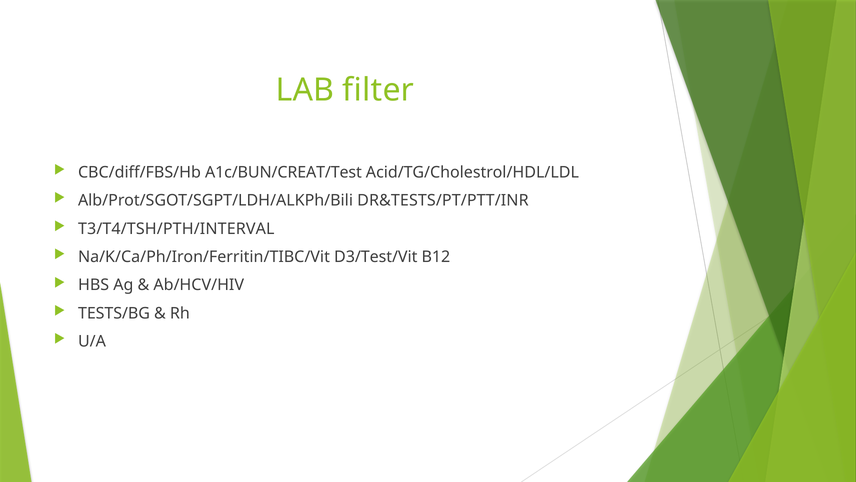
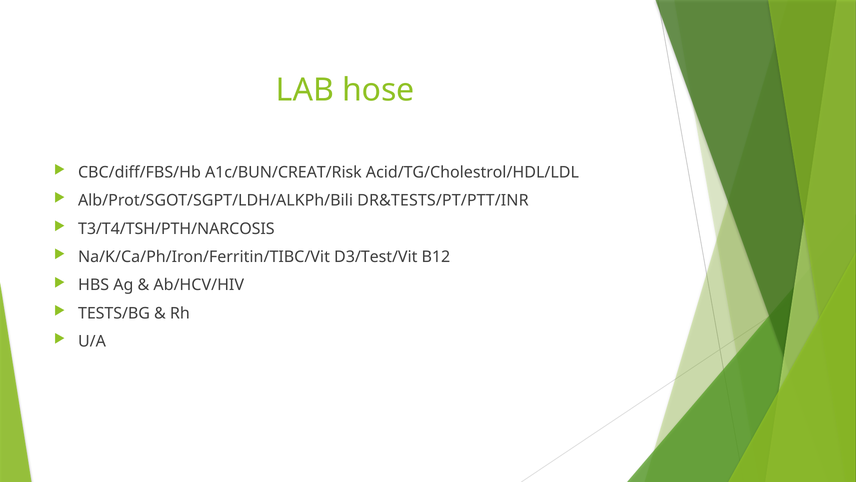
filter: filter -> hose
A1c/BUN/CREAT/Test: A1c/BUN/CREAT/Test -> A1c/BUN/CREAT/Risk
T3/T4/TSH/PTH/INTERVAL: T3/T4/TSH/PTH/INTERVAL -> T3/T4/TSH/PTH/NARCOSIS
